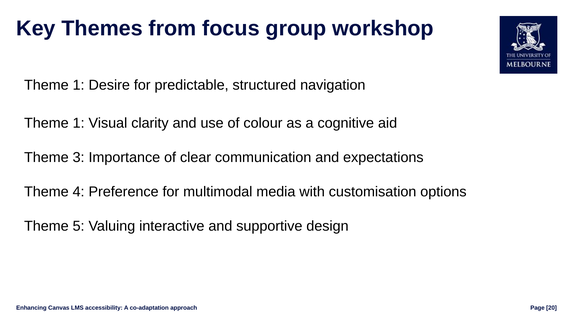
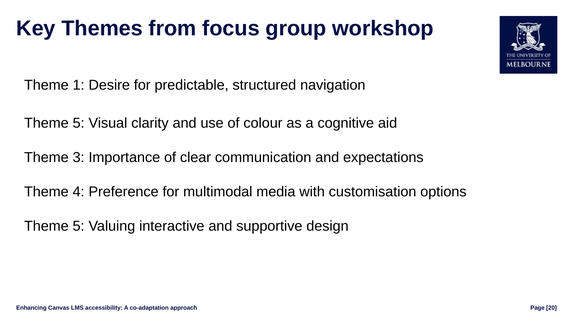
1 at (79, 123): 1 -> 5
